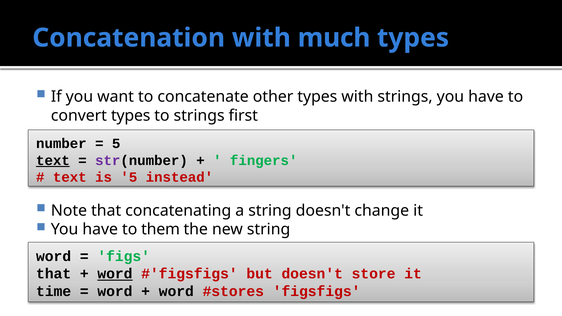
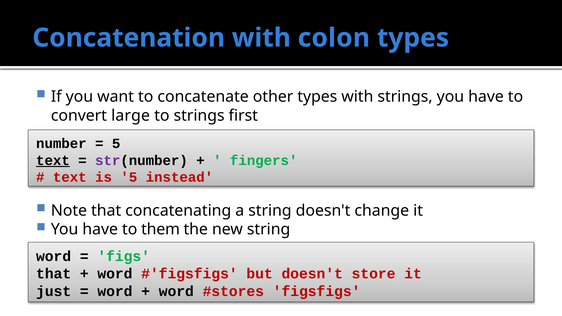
much: much -> colon
convert types: types -> large
word at (115, 274) underline: present -> none
time: time -> just
